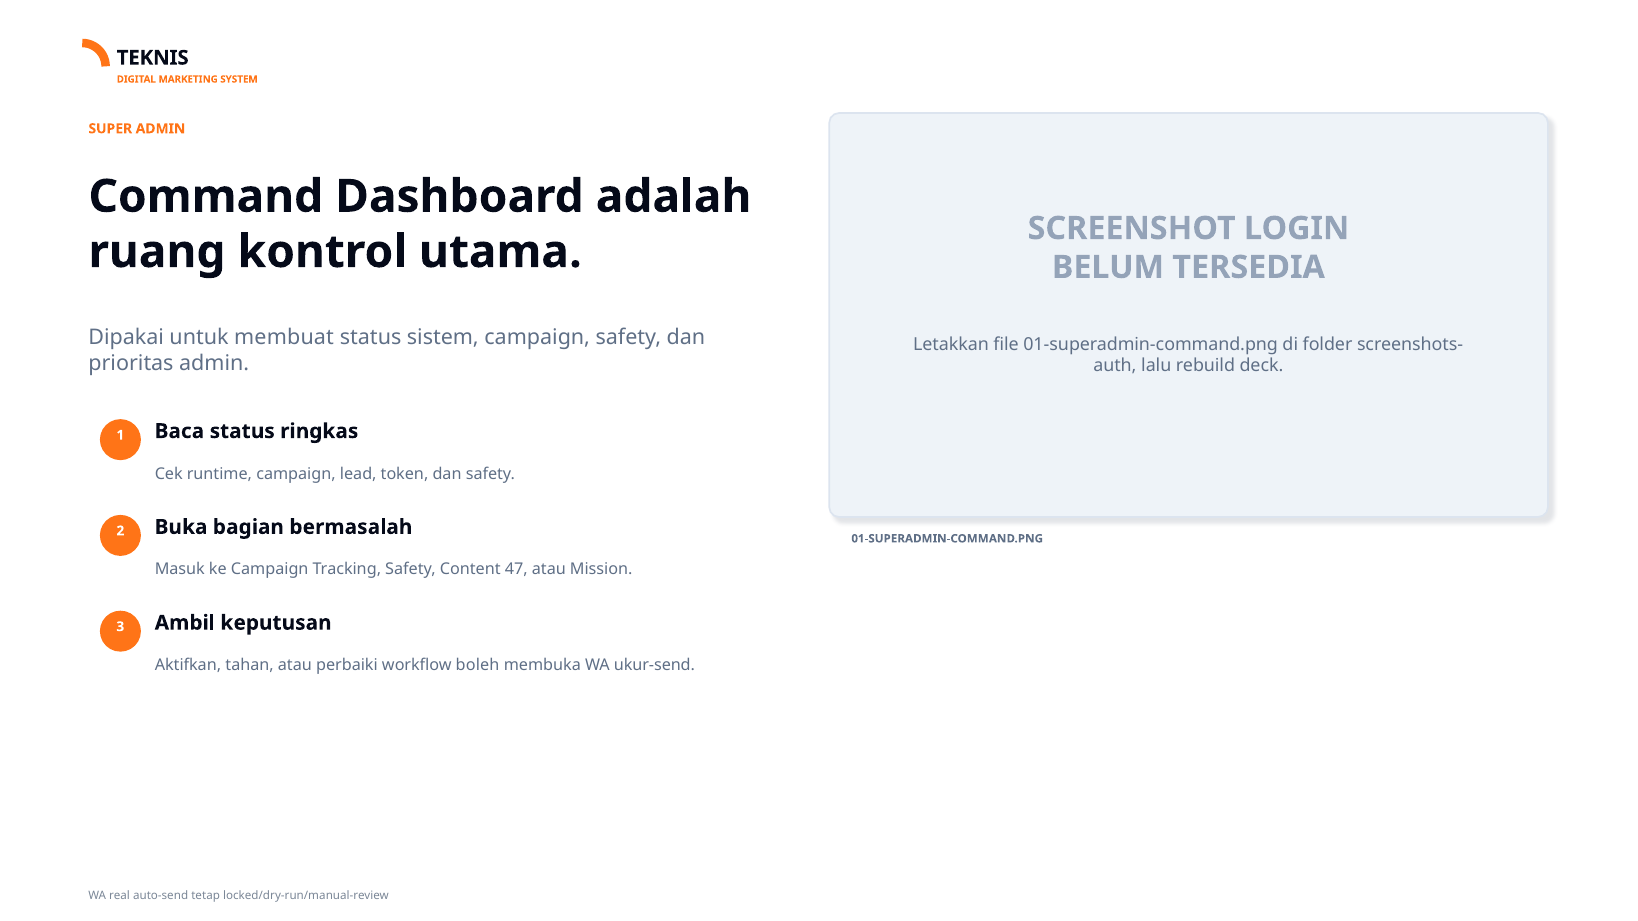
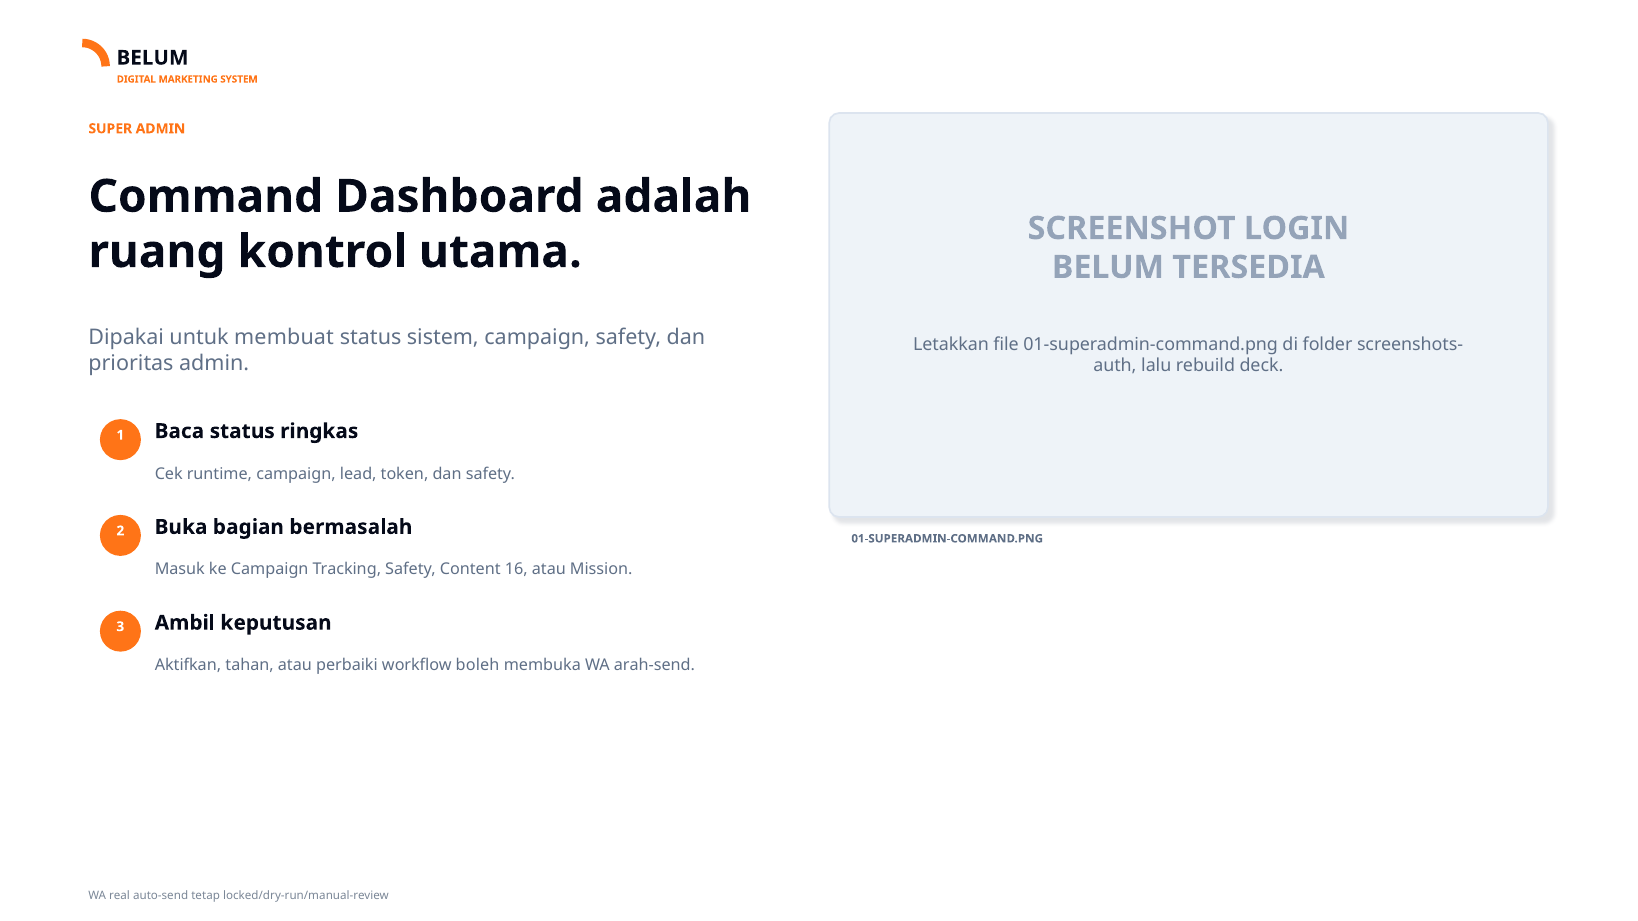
TEKNIS at (153, 58): TEKNIS -> BELUM
47: 47 -> 16
ukur-send: ukur-send -> arah-send
